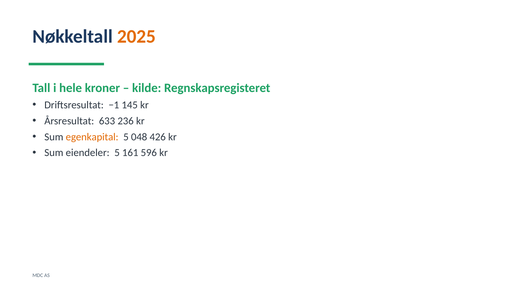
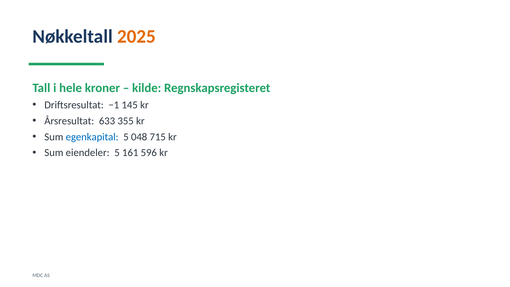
236: 236 -> 355
egenkapital colour: orange -> blue
426: 426 -> 715
